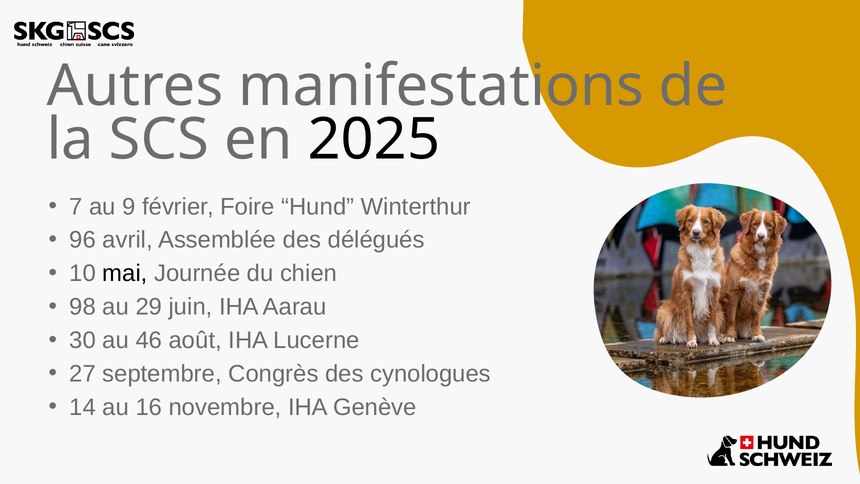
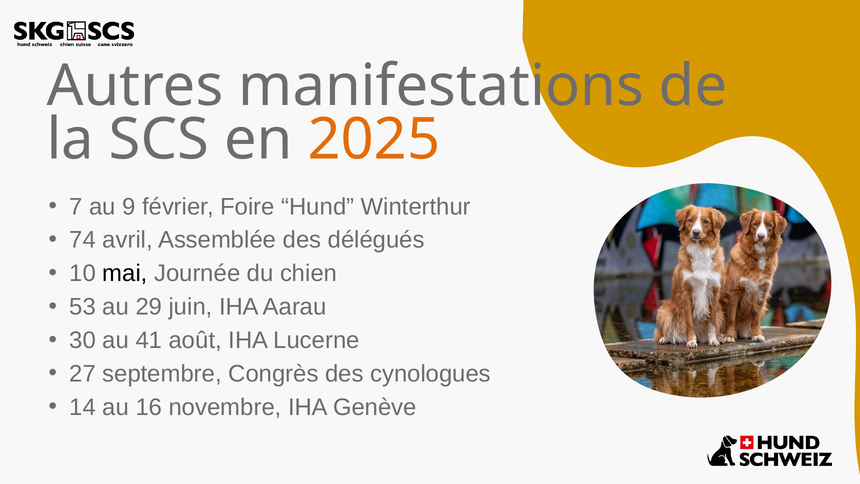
2025 colour: black -> orange
96: 96 -> 74
98: 98 -> 53
46: 46 -> 41
